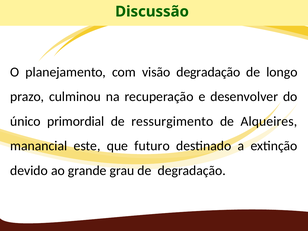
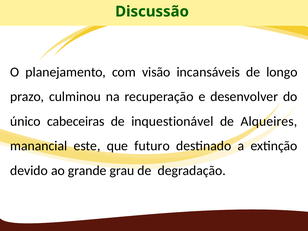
visão degradação: degradação -> incansáveis
primordial: primordial -> cabeceiras
ressurgimento: ressurgimento -> inquestionável
